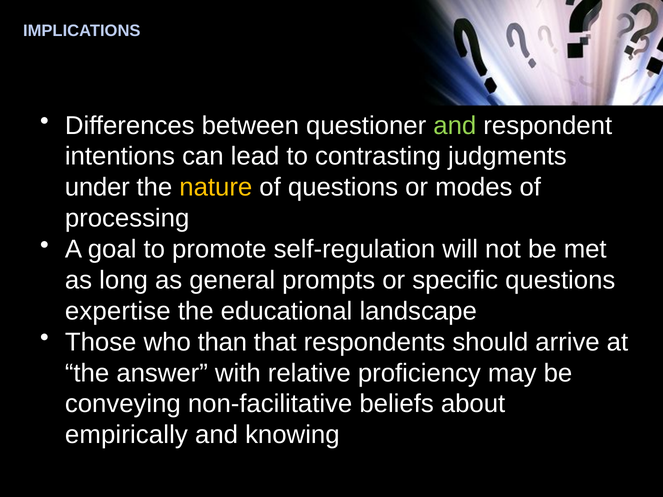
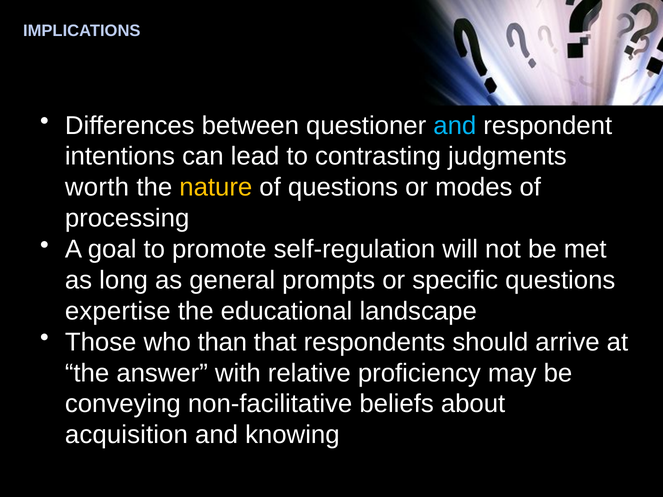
and at (455, 126) colour: light green -> light blue
under: under -> worth
empirically: empirically -> acquisition
